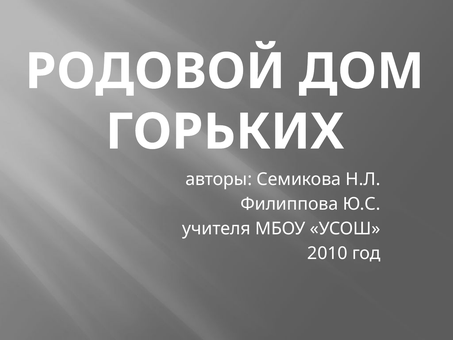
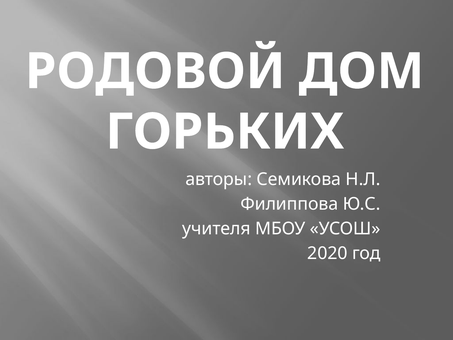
2010: 2010 -> 2020
